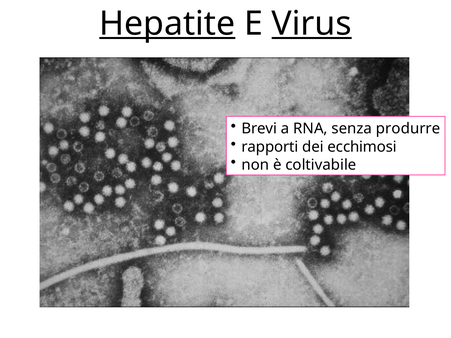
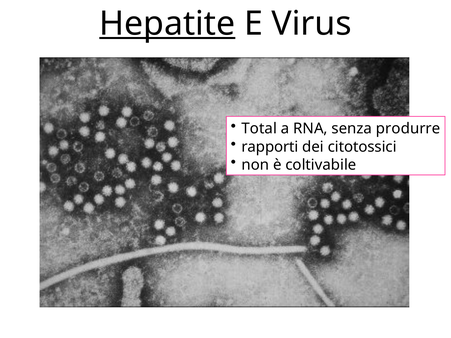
Virus underline: present -> none
Brevi: Brevi -> Total
ecchimosi: ecchimosi -> citotossici
